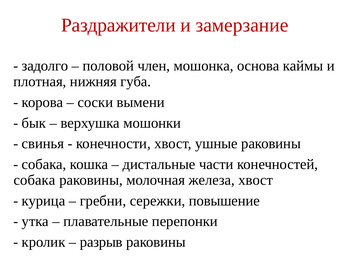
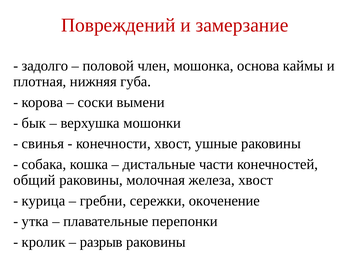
Раздражители: Раздражители -> Повреждений
собака at (34, 180): собака -> общий
повышение: повышение -> окоченение
